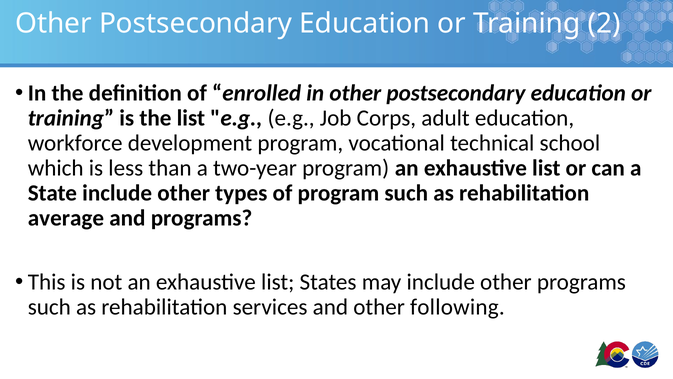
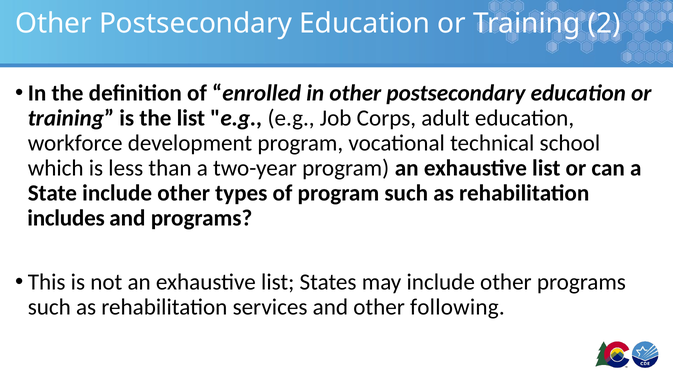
average: average -> includes
